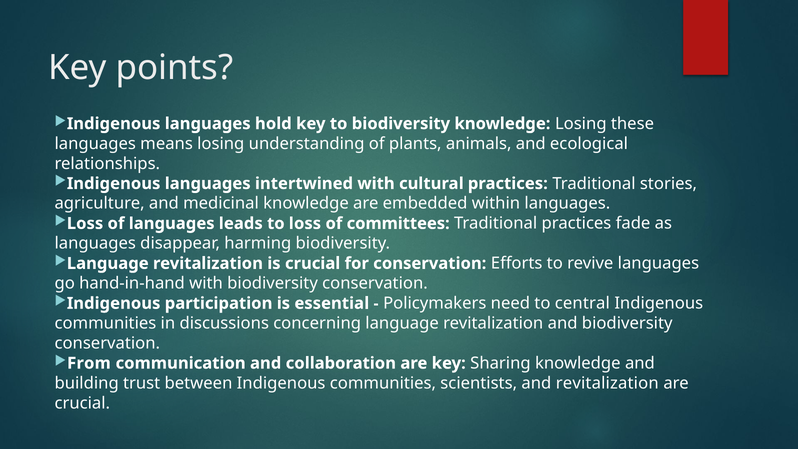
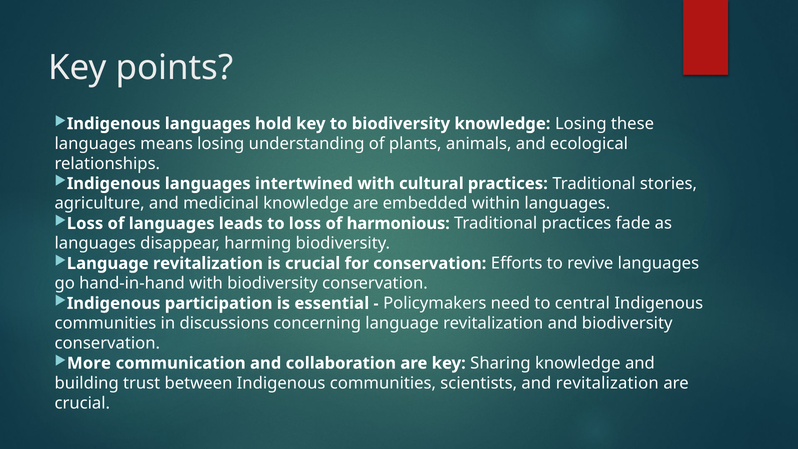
committees: committees -> harmonious
From: From -> More
